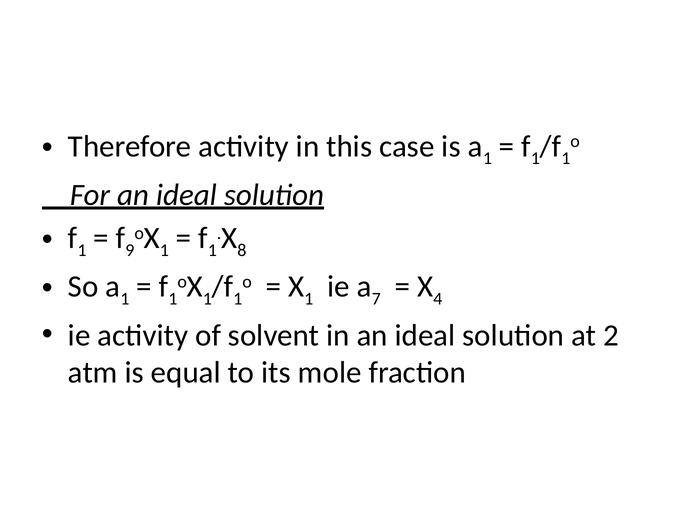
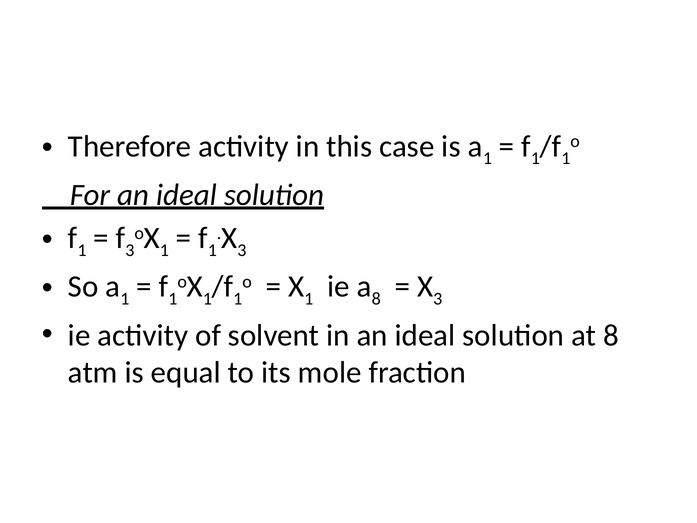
9 at (130, 250): 9 -> 3
8 at (242, 250): 8 -> 3
7 at (376, 299): 7 -> 8
4 at (438, 299): 4 -> 3
at 2: 2 -> 8
